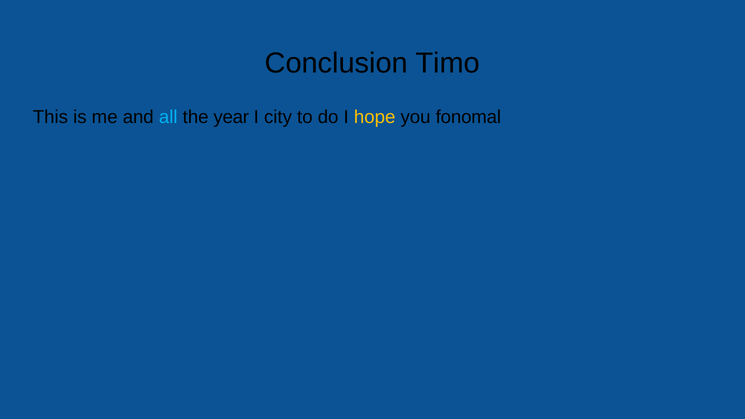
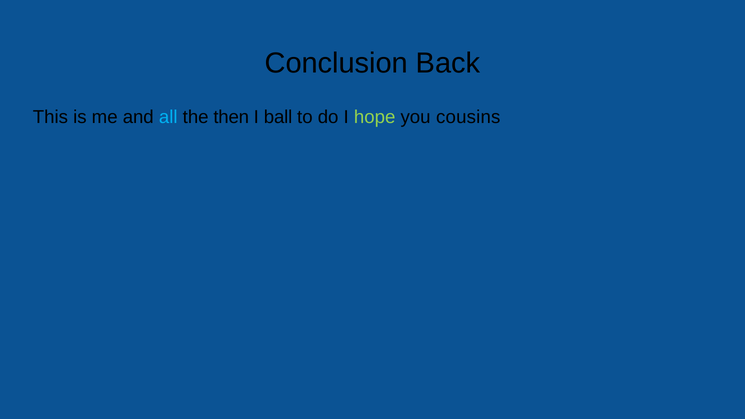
Timo: Timo -> Back
year: year -> then
city: city -> ball
hope colour: yellow -> light green
fonomal: fonomal -> cousins
